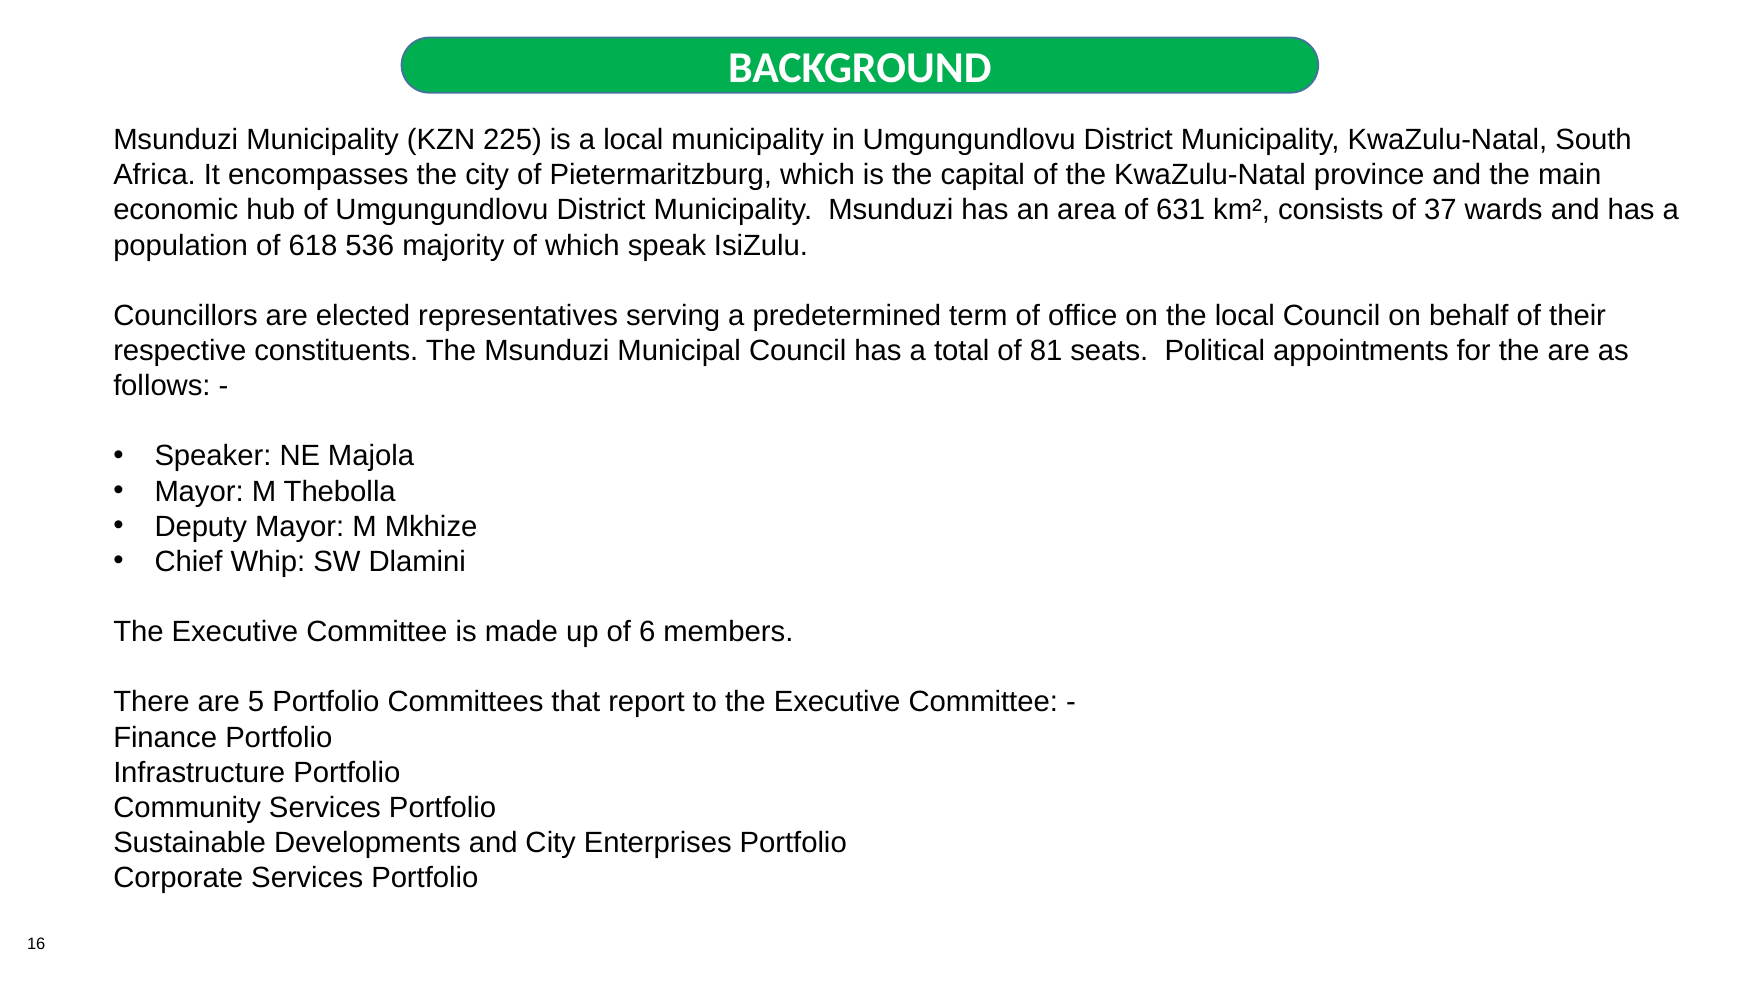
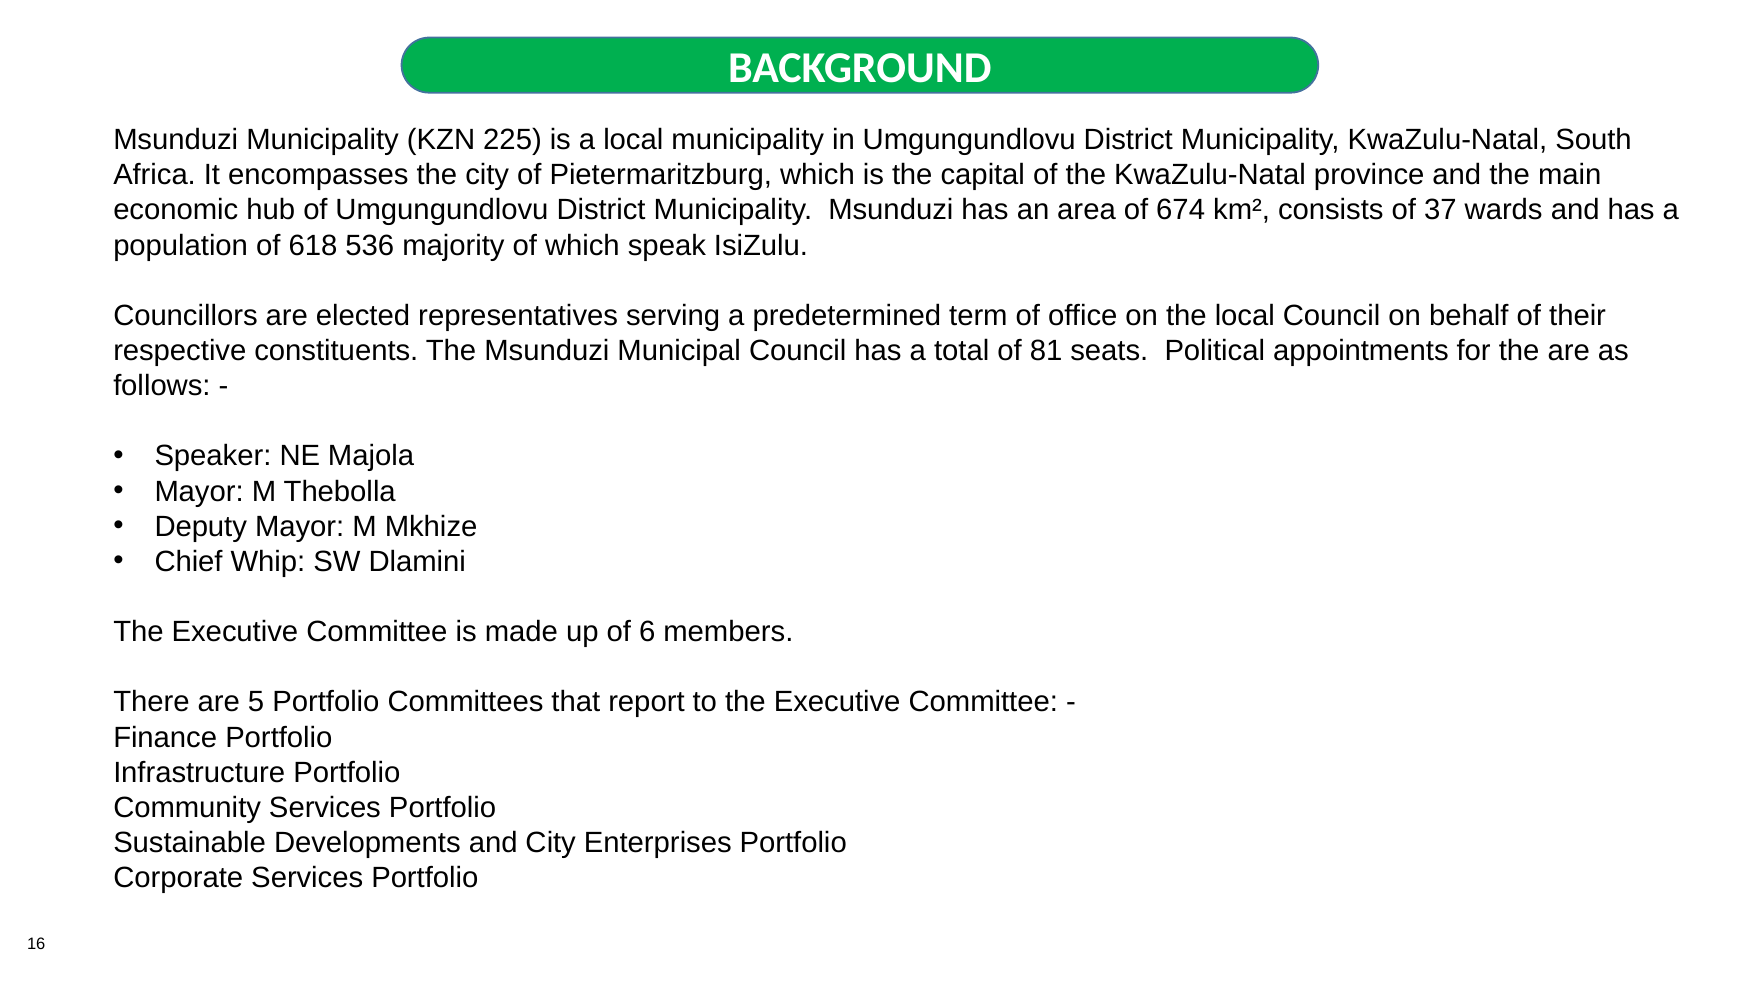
631: 631 -> 674
